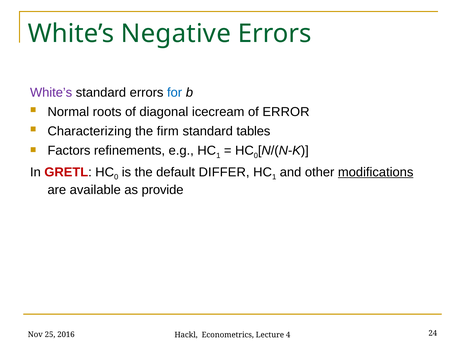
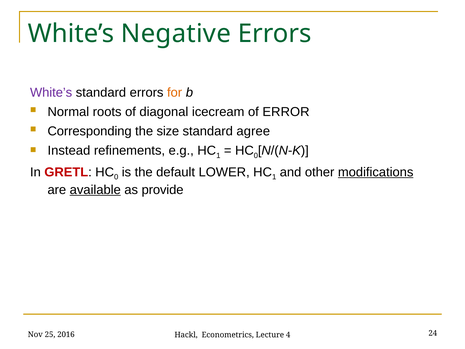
for colour: blue -> orange
Characterizing: Characterizing -> Corresponding
firm: firm -> size
tables: tables -> agree
Factors: Factors -> Instead
DIFFER: DIFFER -> LOWER
available underline: none -> present
